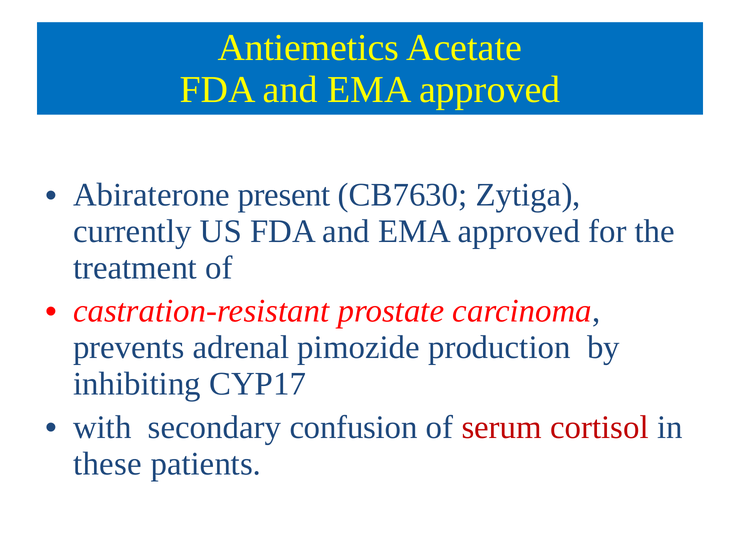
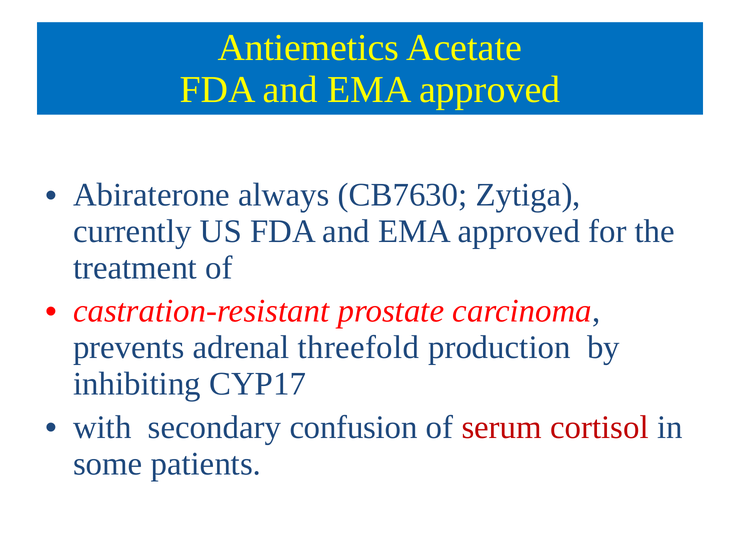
present: present -> always
pimozide: pimozide -> threefold
these: these -> some
